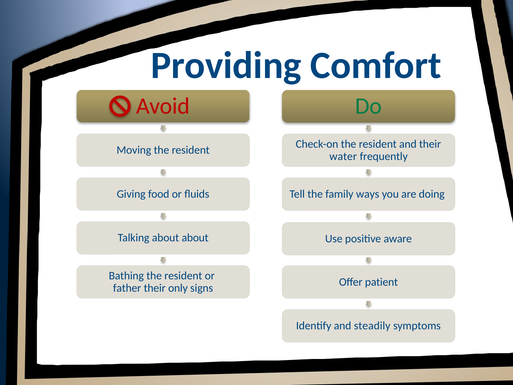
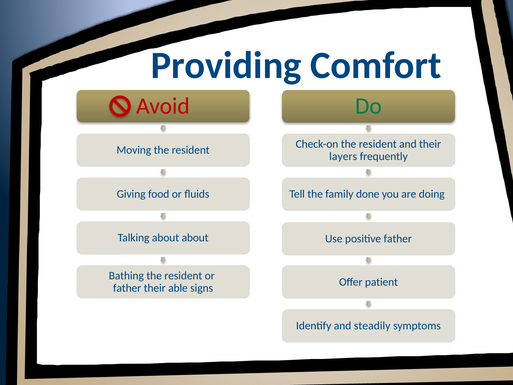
water: water -> layers
ways: ways -> done
positive aware: aware -> father
only: only -> able
